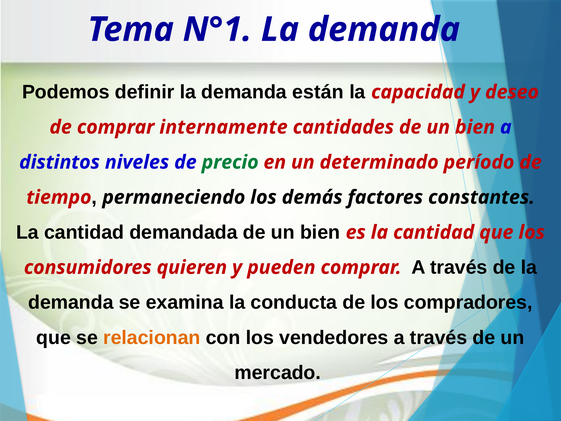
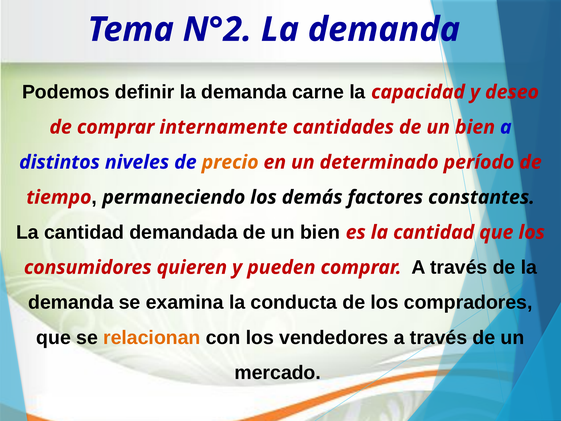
N°1: N°1 -> N°2
están: están -> carne
precio colour: green -> orange
